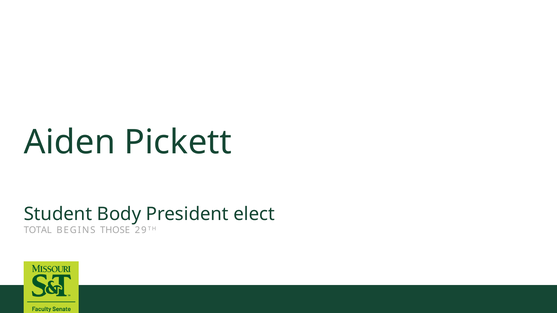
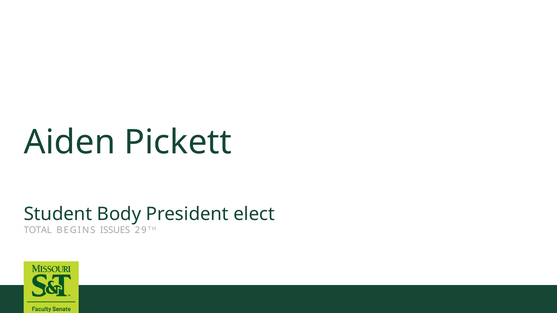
THOSE: THOSE -> ISSUES
